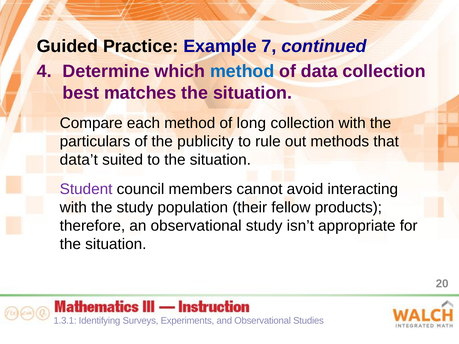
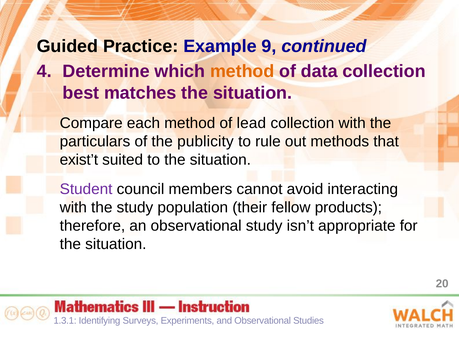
7: 7 -> 9
method at (242, 71) colour: blue -> orange
long: long -> lead
data’t: data’t -> exist’t
